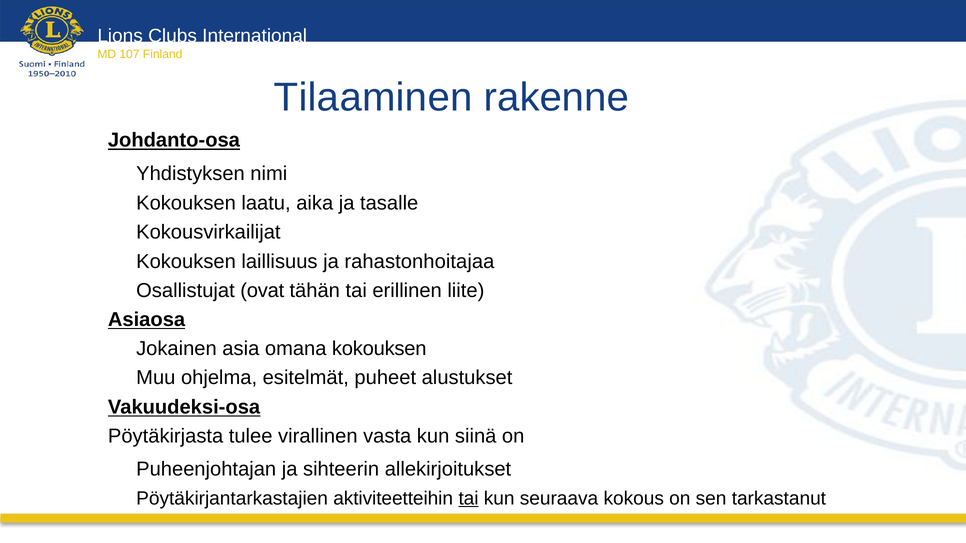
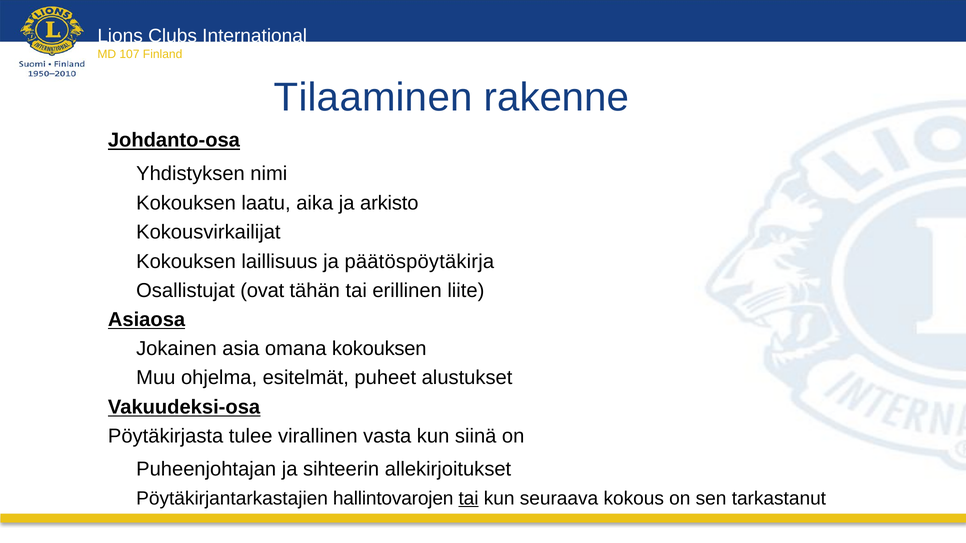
tasalle: tasalle -> arkisto
rahastonhoitajaa: rahastonhoitajaa -> päätöspöytäkirja
aktiviteetteihin: aktiviteetteihin -> hallintovarojen
